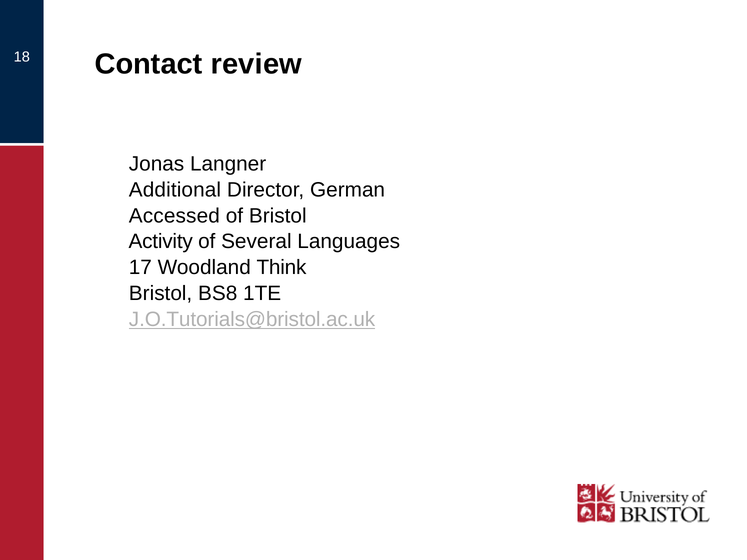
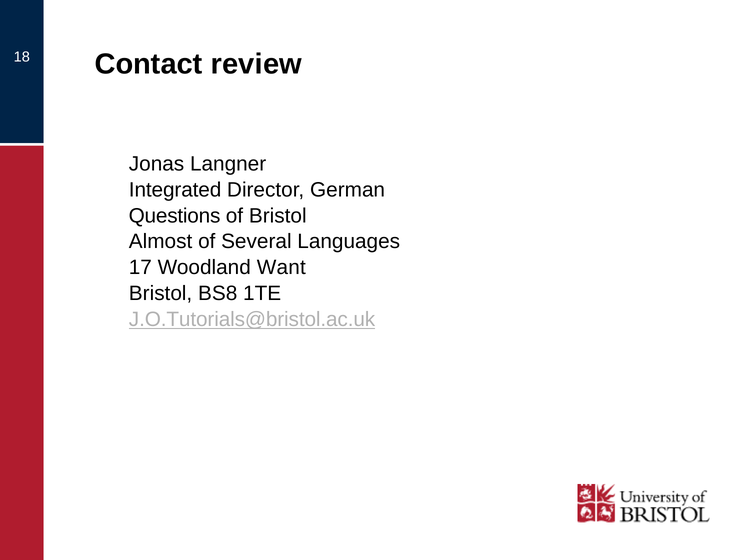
Additional: Additional -> Integrated
Accessed: Accessed -> Questions
Activity: Activity -> Almost
Think: Think -> Want
